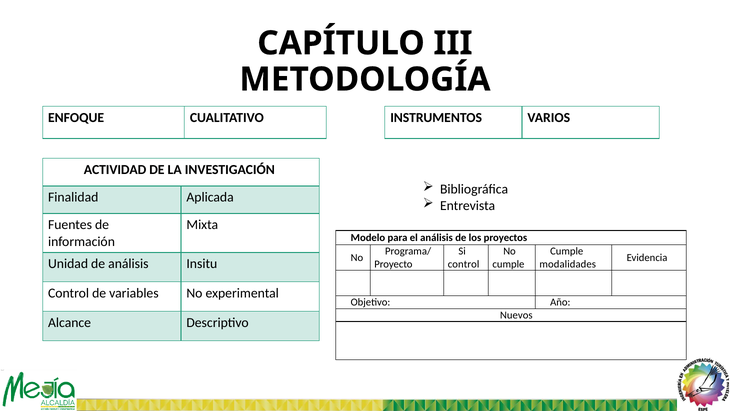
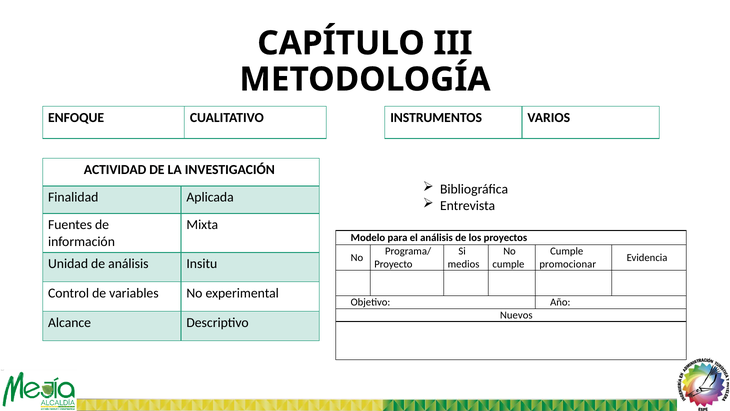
control at (464, 264): control -> medios
modalidades: modalidades -> promocionar
